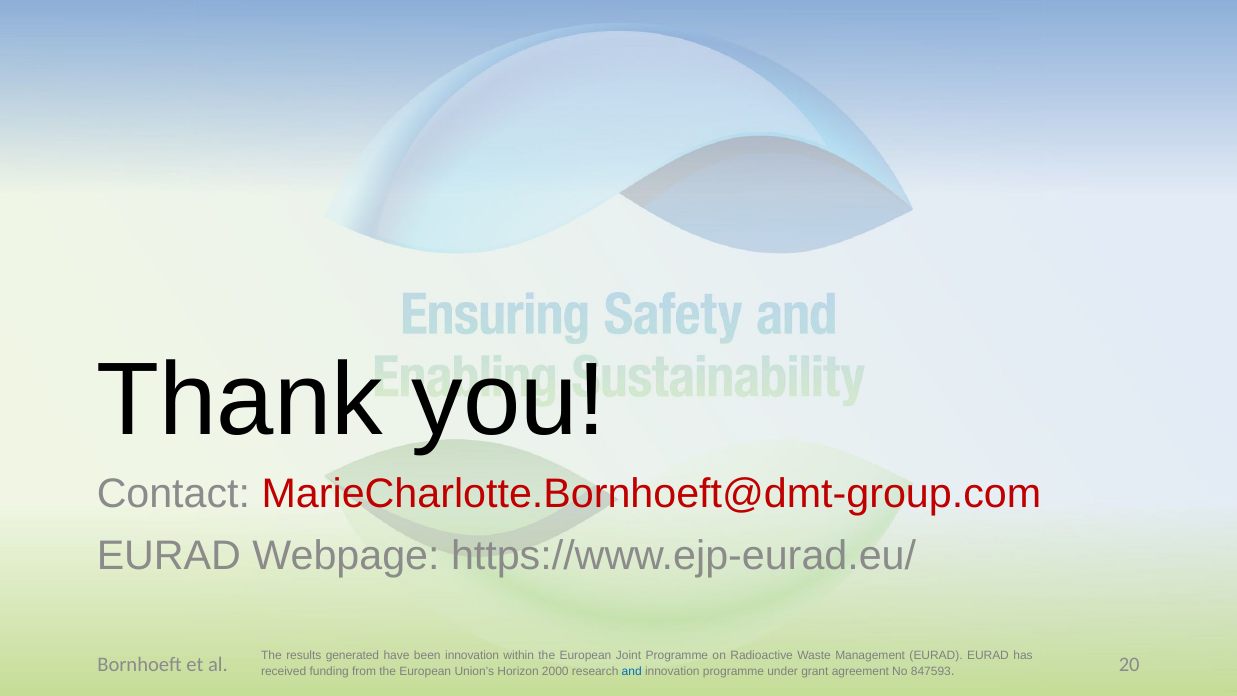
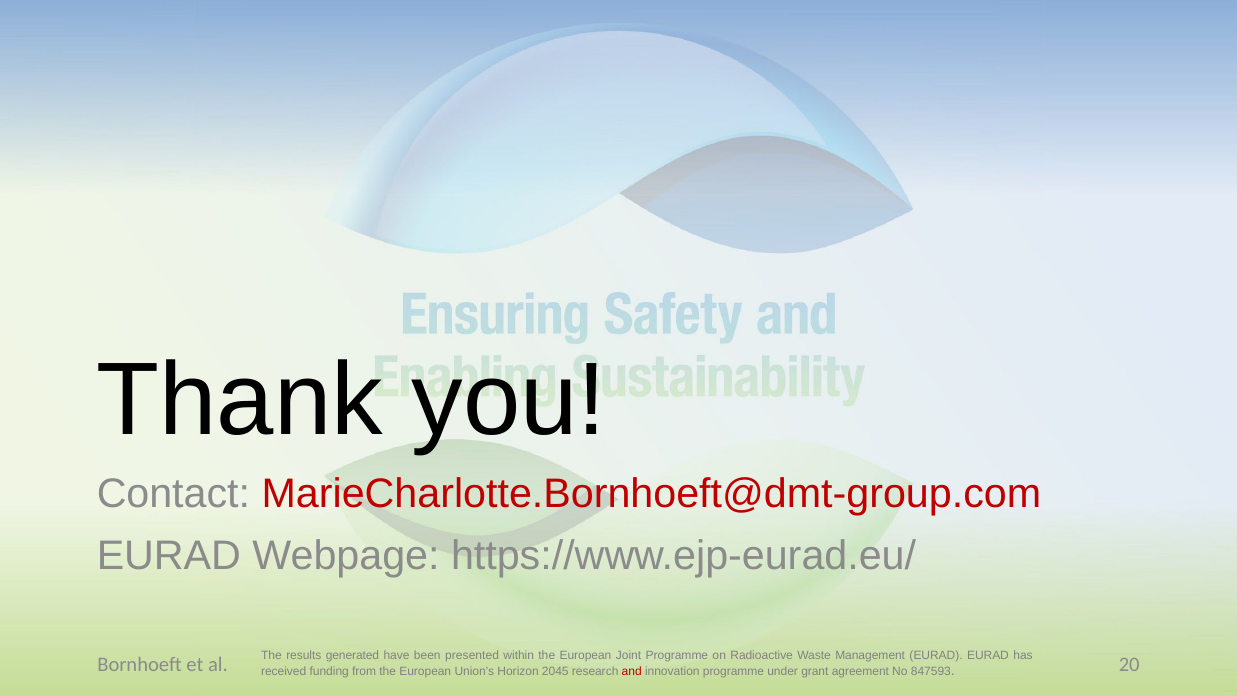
been innovation: innovation -> presented
2000: 2000 -> 2045
and colour: blue -> red
